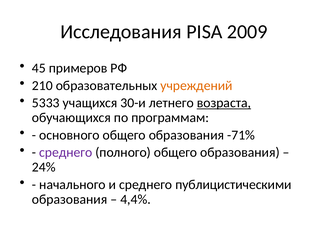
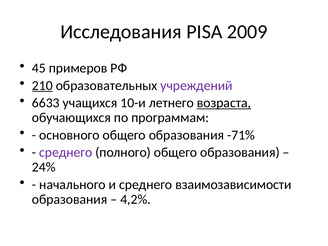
210 underline: none -> present
учреждений colour: orange -> purple
5333: 5333 -> 6633
30-и: 30-и -> 10-и
публицистическими: публицистическими -> взаимозависимости
4,4%: 4,4% -> 4,2%
